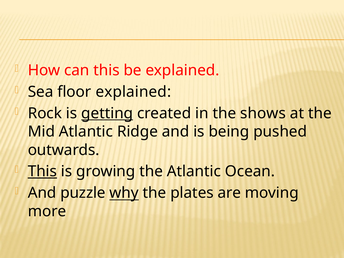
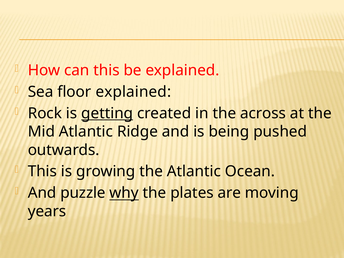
shows: shows -> across
This at (42, 171) underline: present -> none
more: more -> years
